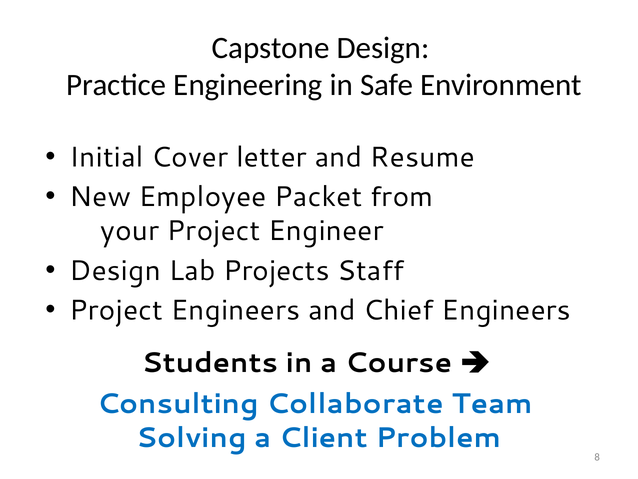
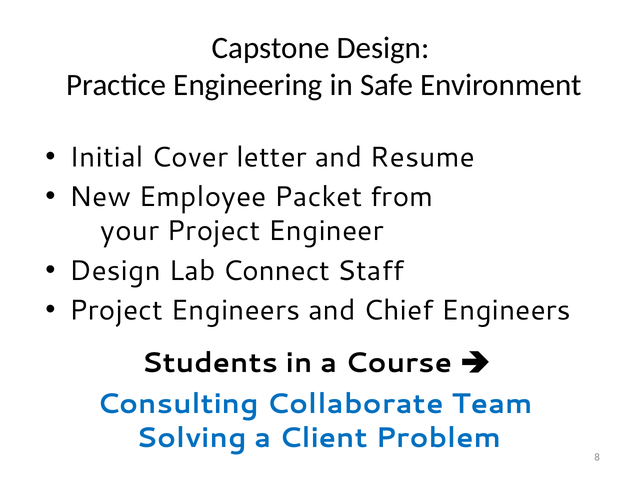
Projects: Projects -> Connect
